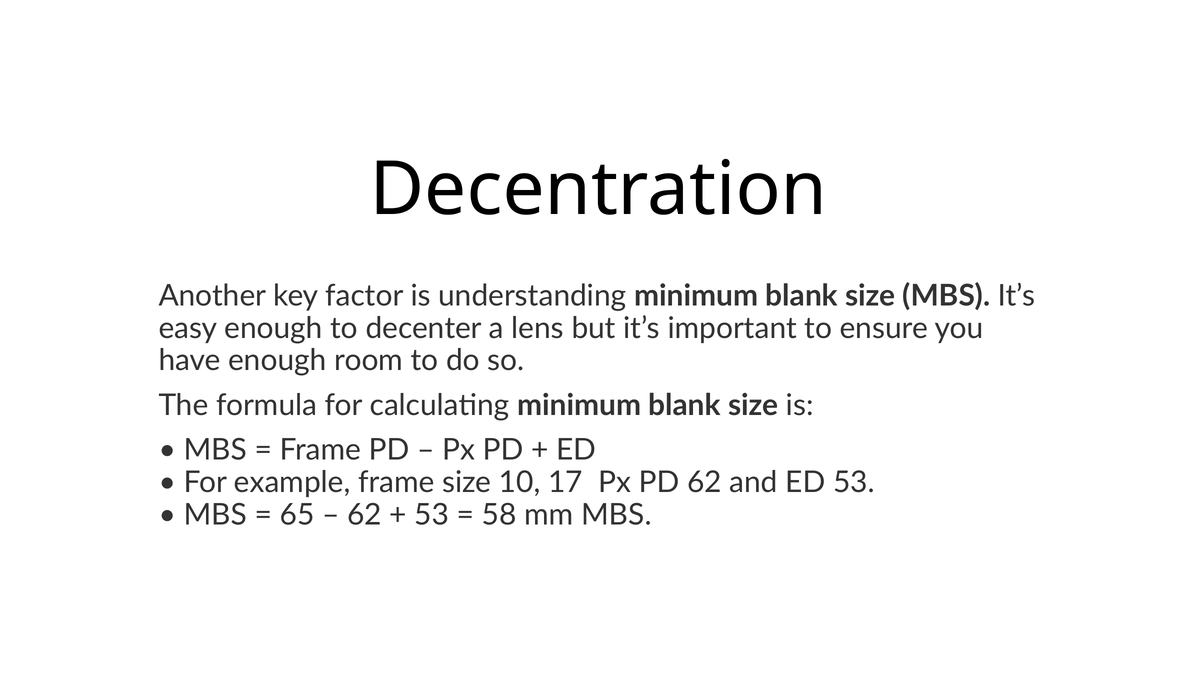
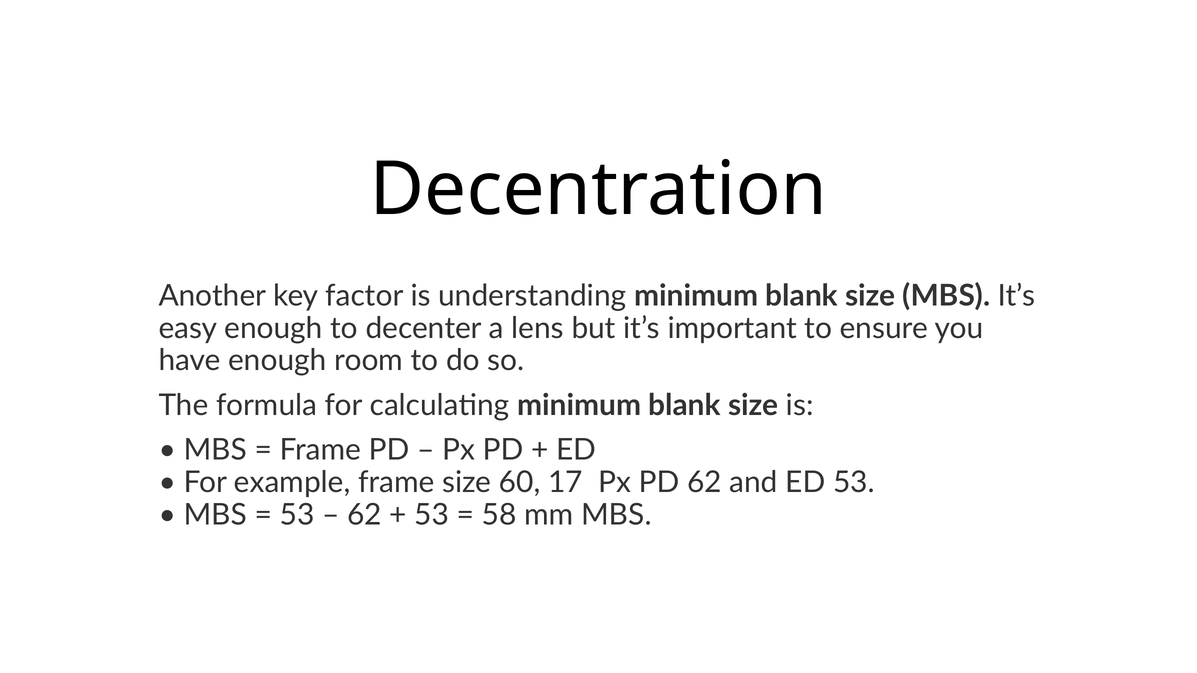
10: 10 -> 60
65 at (297, 515): 65 -> 53
